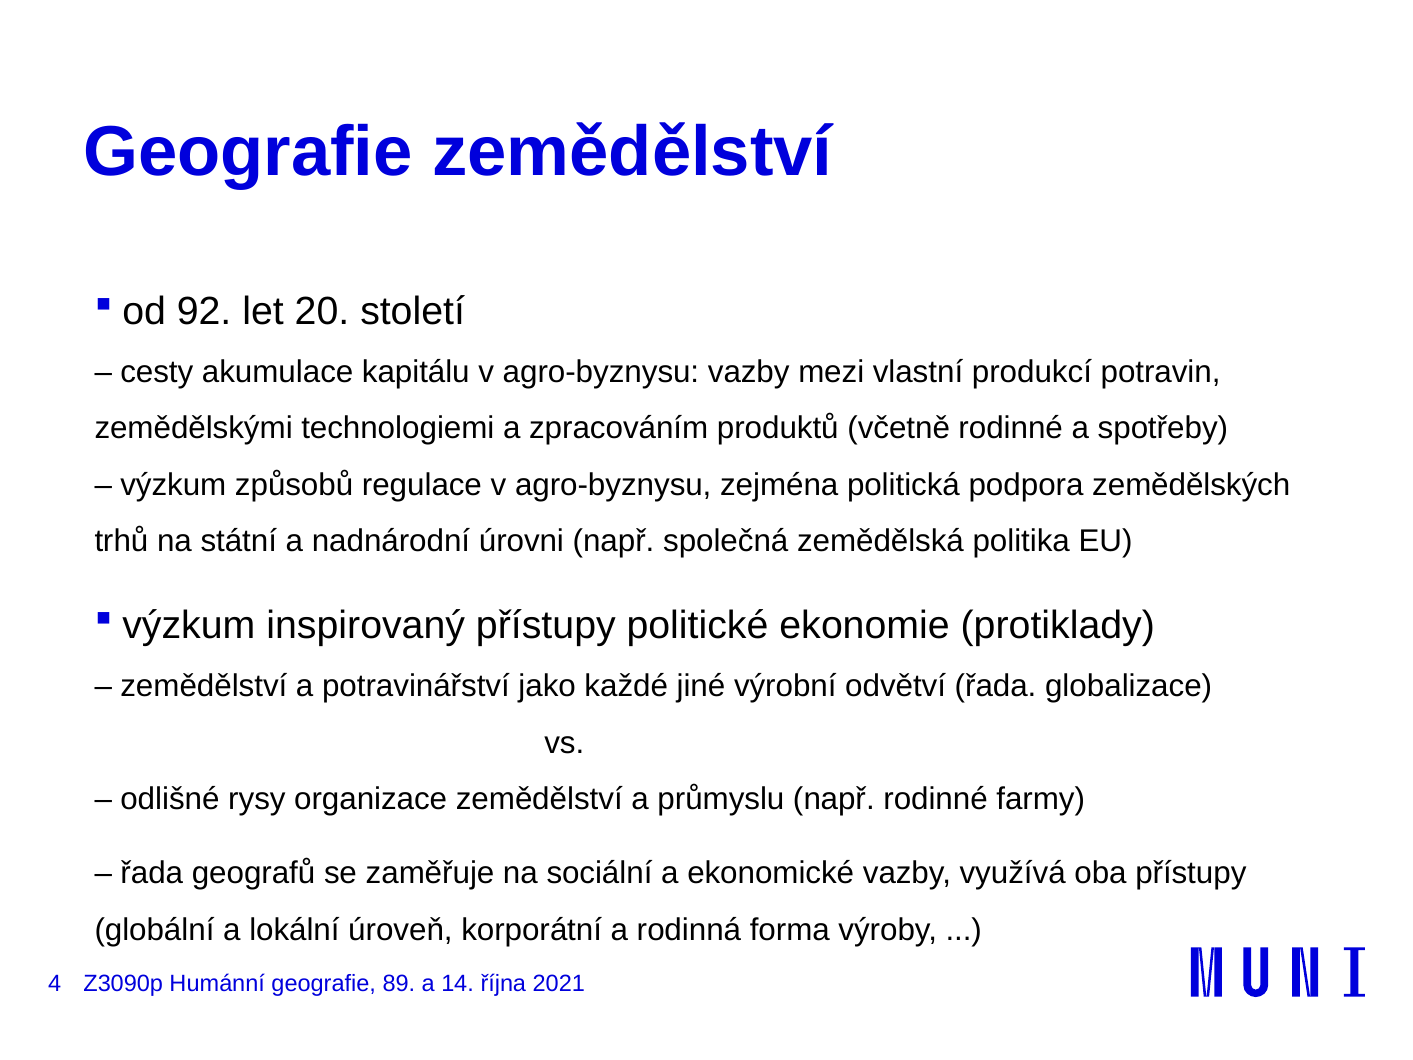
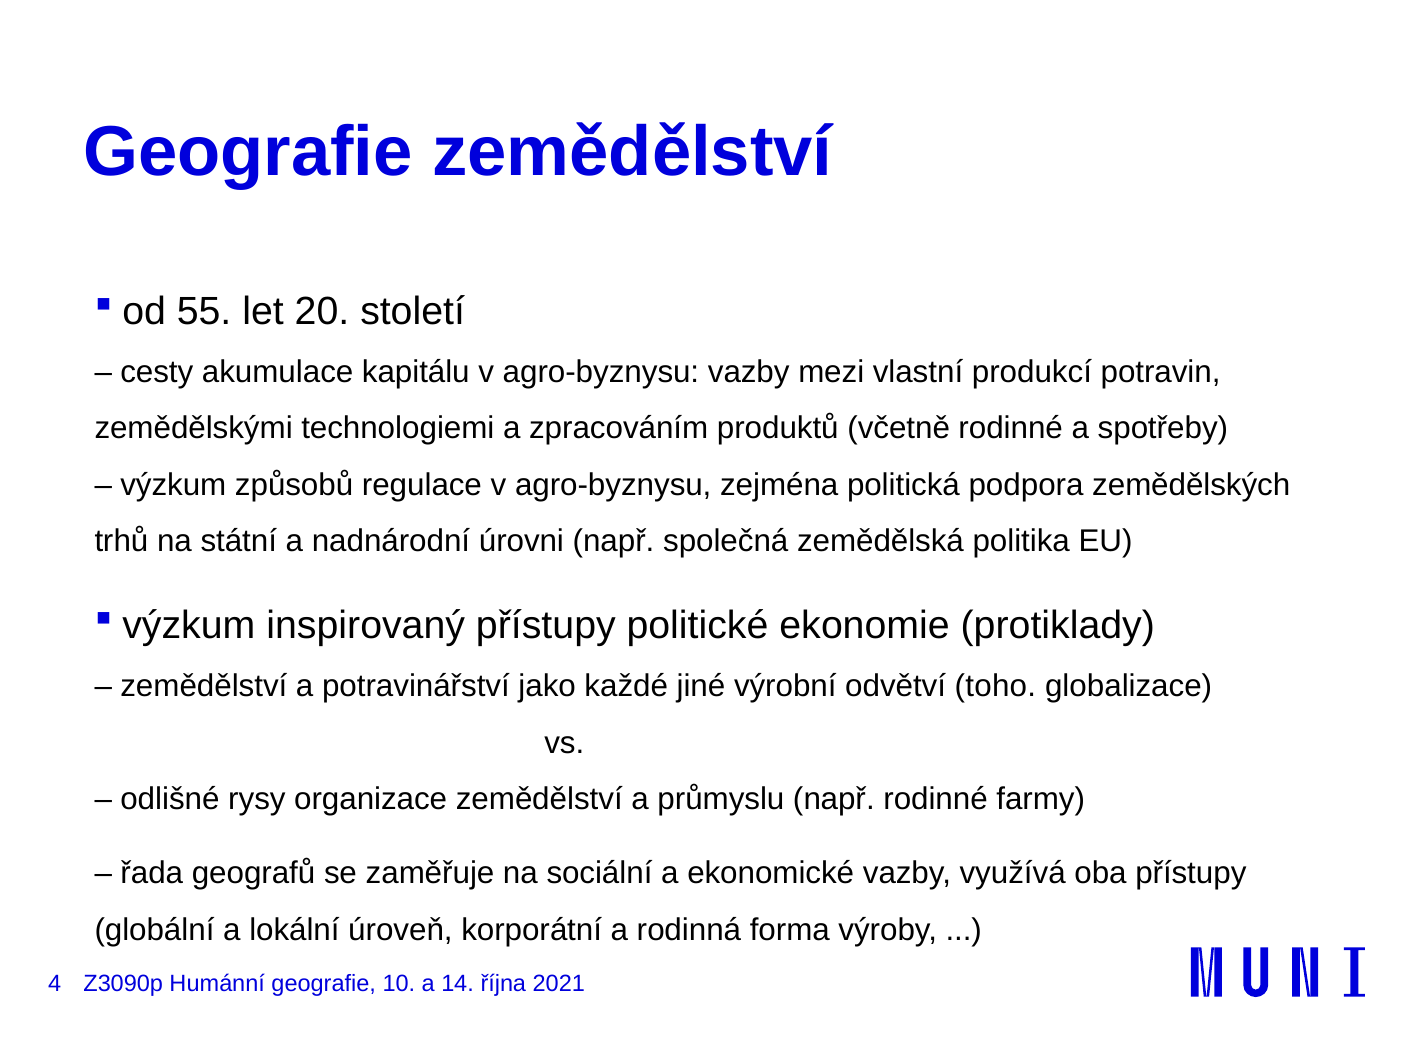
92: 92 -> 55
odvětví řada: řada -> toho
89: 89 -> 10
